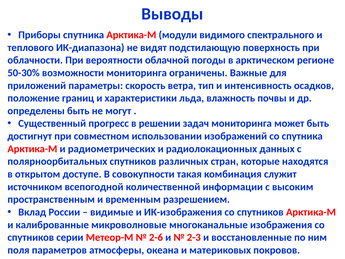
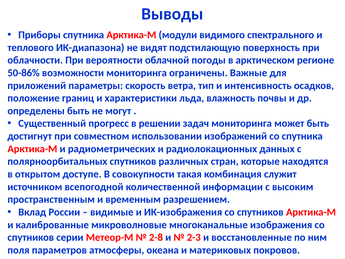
50-30%: 50-30% -> 50-86%
2-6: 2-6 -> 2-8
